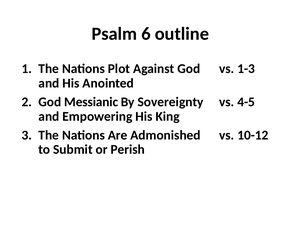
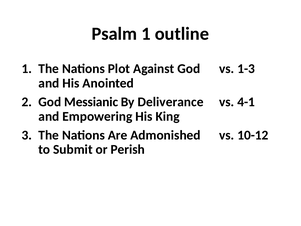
Psalm 6: 6 -> 1
Sovereignty: Sovereignty -> Deliverance
4-5: 4-5 -> 4-1
